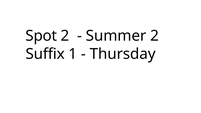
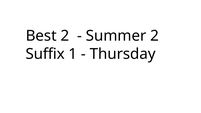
Spot: Spot -> Best
